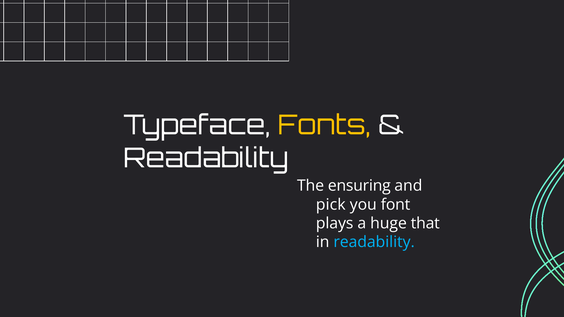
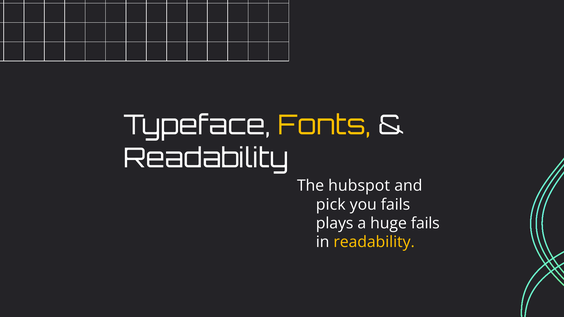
ensuring: ensuring -> hubspot
you font: font -> fails
huge that: that -> fails
readability at (374, 242) colour: light blue -> yellow
